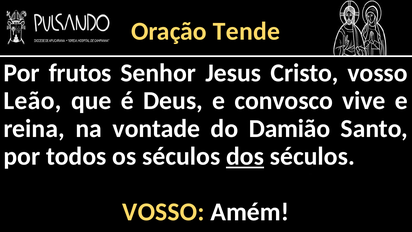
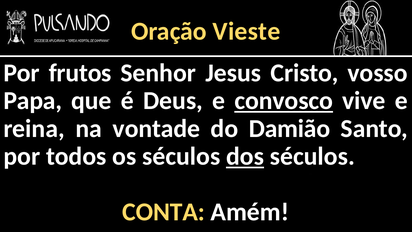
Tende: Tende -> Vieste
Leão: Leão -> Papa
convosco underline: none -> present
VOSSO at (163, 212): VOSSO -> CONTA
